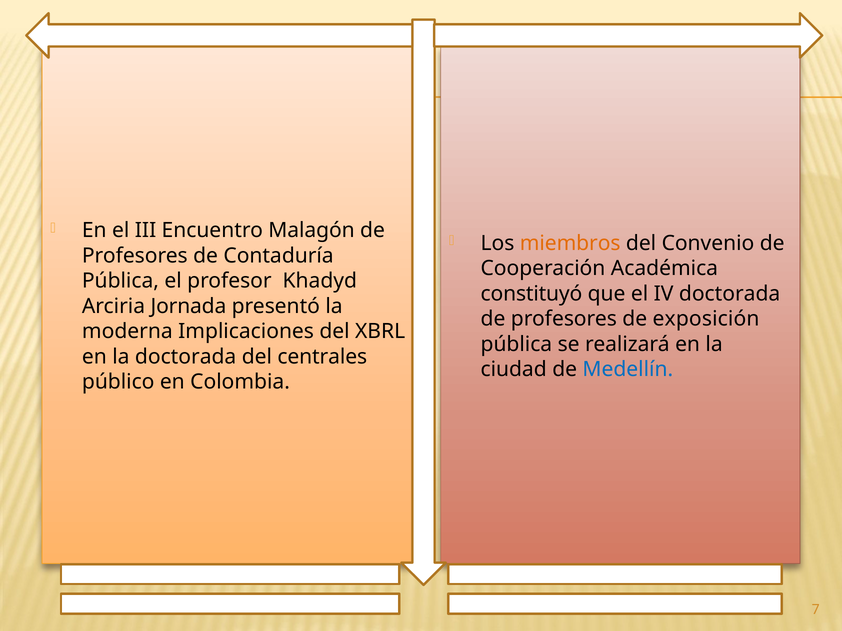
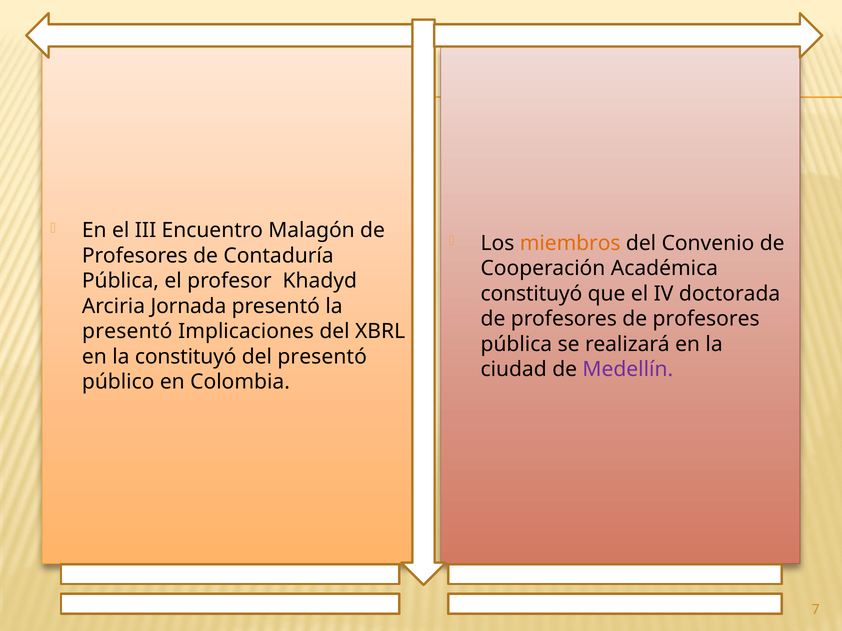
profesores de exposición: exposición -> profesores
moderna at (127, 332): moderna -> presentó
la doctorada: doctorada -> constituyó
del centrales: centrales -> presentó
Medellín colour: blue -> purple
